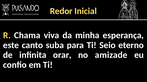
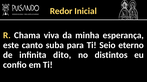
orar: orar -> dito
amizade: amizade -> distintos
